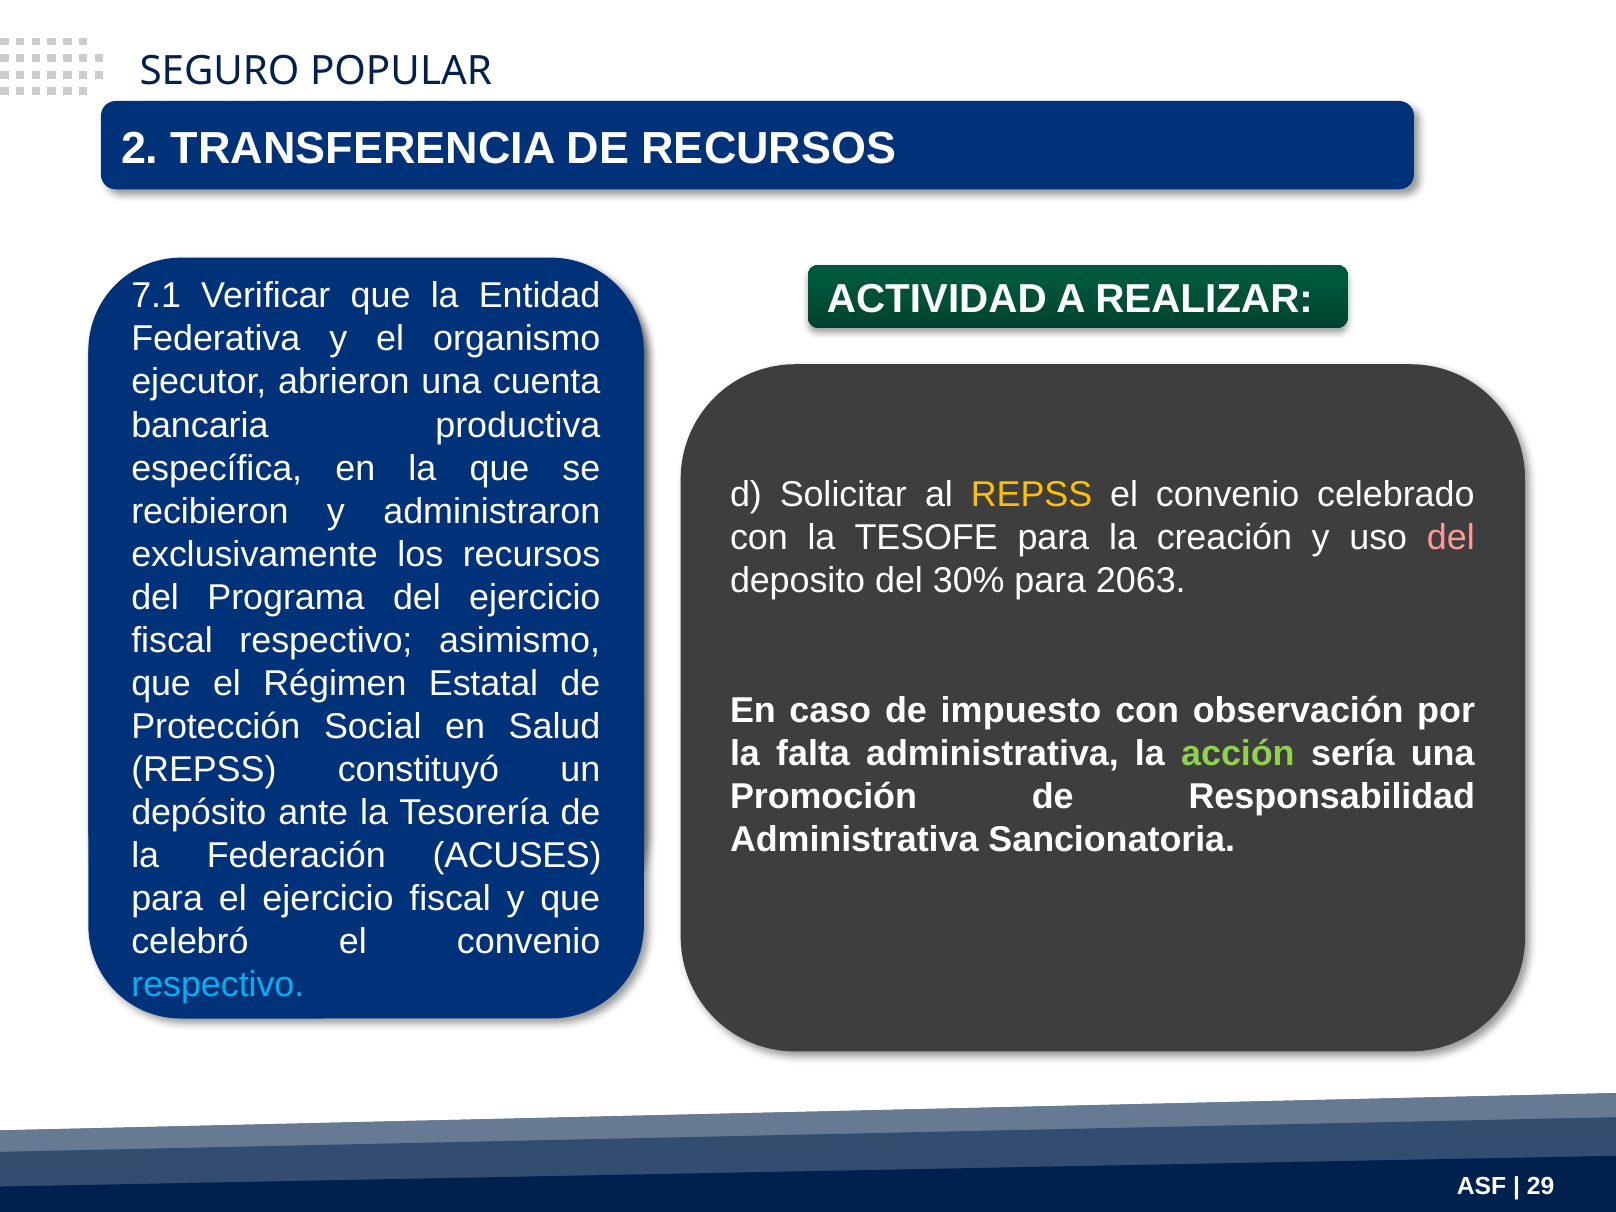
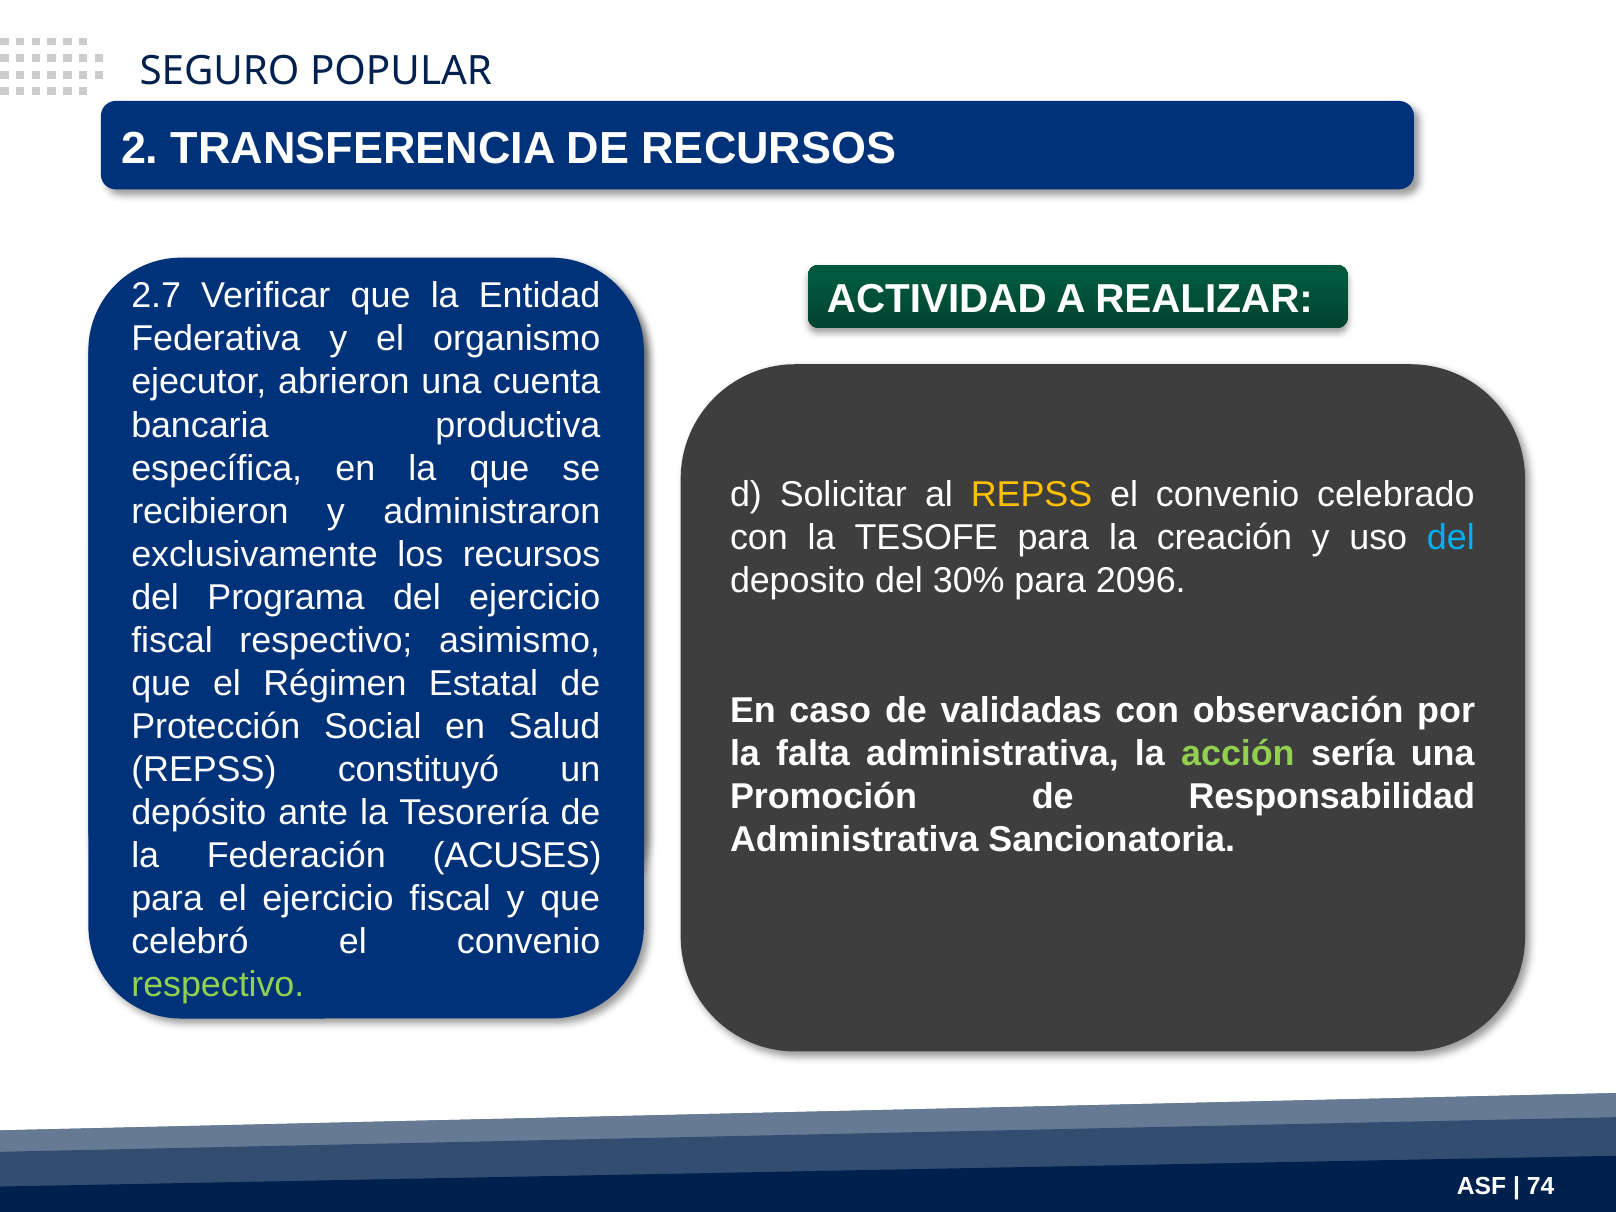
7.1: 7.1 -> 2.7
del at (1451, 538) colour: pink -> light blue
2063: 2063 -> 2096
impuesto: impuesto -> validadas
respectivo at (218, 985) colour: light blue -> light green
29: 29 -> 74
